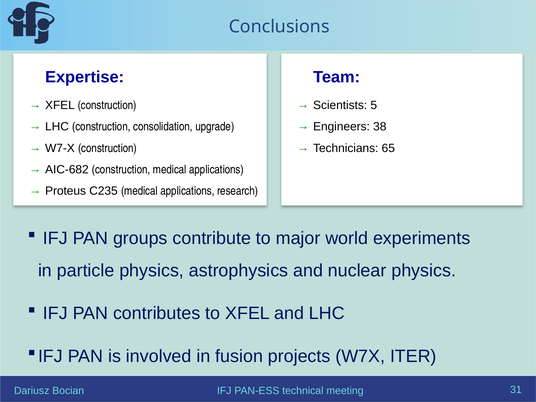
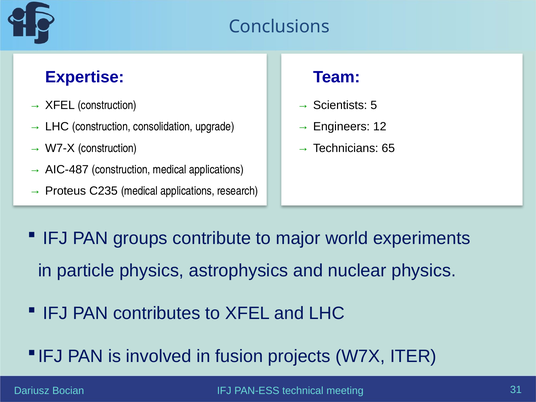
38: 38 -> 12
AIC-682: AIC-682 -> AIC-487
